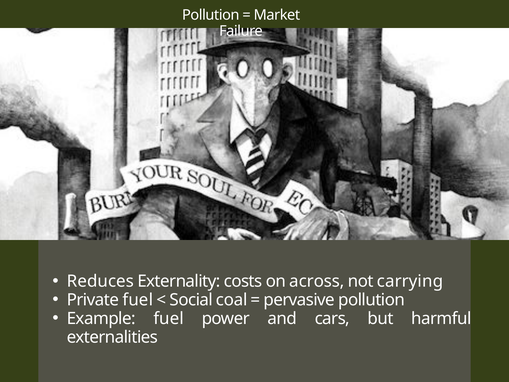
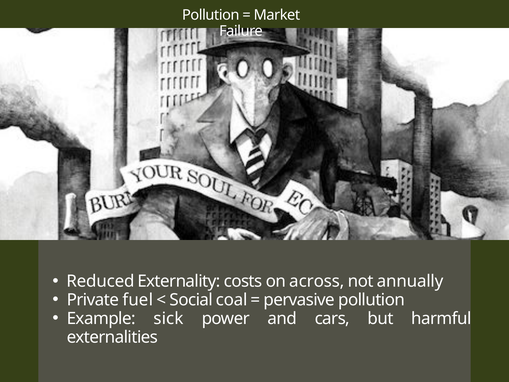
Reduces: Reduces -> Reduced
carrying: carrying -> annually
Example fuel: fuel -> sick
